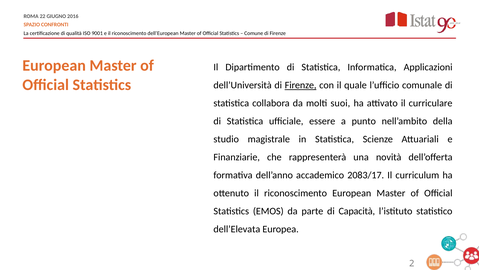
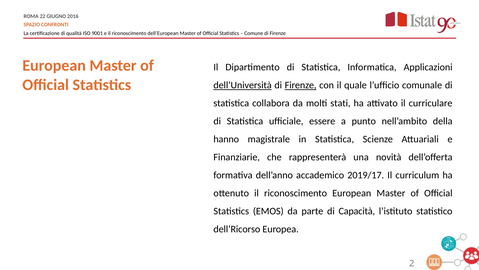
dell’Università underline: none -> present
suoi: suoi -> stati
studio: studio -> hanno
2083/17: 2083/17 -> 2019/17
dell’Elevata: dell’Elevata -> dell’Ricorso
